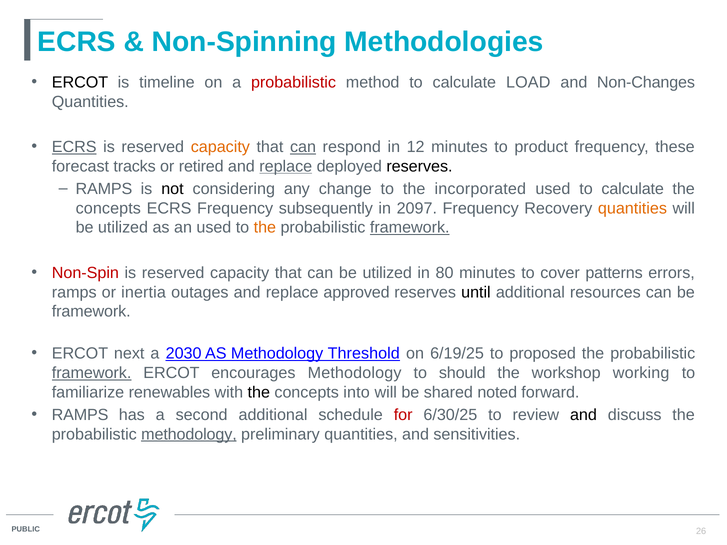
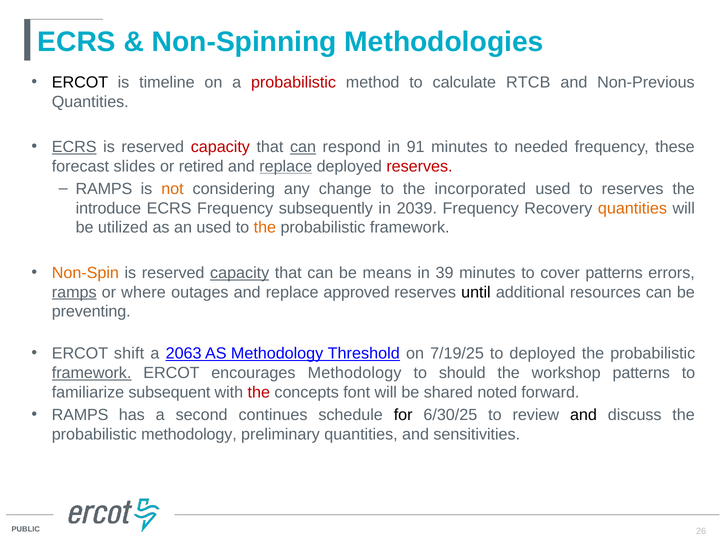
LOAD: LOAD -> RTCB
Non-Changes: Non-Changes -> Non-Previous
capacity at (220, 147) colour: orange -> red
12: 12 -> 91
product: product -> needed
tracks: tracks -> slides
reserves at (419, 166) colour: black -> red
not colour: black -> orange
used to calculate: calculate -> reserves
concepts at (108, 208): concepts -> introduce
2097: 2097 -> 2039
framework at (410, 228) underline: present -> none
Non-Spin colour: red -> orange
capacity at (240, 273) underline: none -> present
can be utilized: utilized -> means
80: 80 -> 39
ramps at (74, 292) underline: none -> present
inertia: inertia -> where
framework at (91, 312): framework -> preventing
next: next -> shift
2030: 2030 -> 2063
6/19/25: 6/19/25 -> 7/19/25
to proposed: proposed -> deployed
workshop working: working -> patterns
renewables: renewables -> subsequent
the at (259, 392) colour: black -> red
into: into -> font
second additional: additional -> continues
for colour: red -> black
methodology at (189, 434) underline: present -> none
